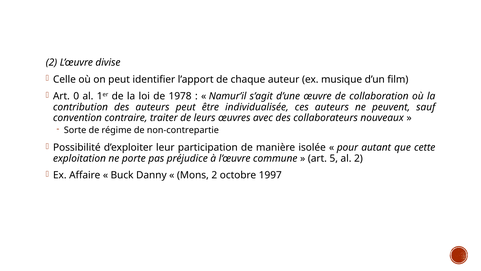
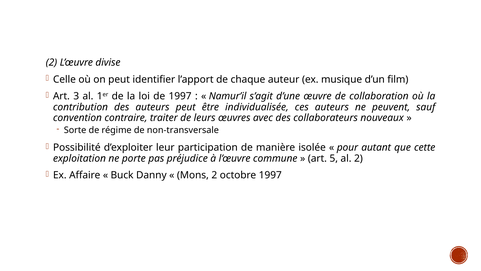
0: 0 -> 3
de 1978: 1978 -> 1997
non-contrepartie: non-contrepartie -> non-transversale
